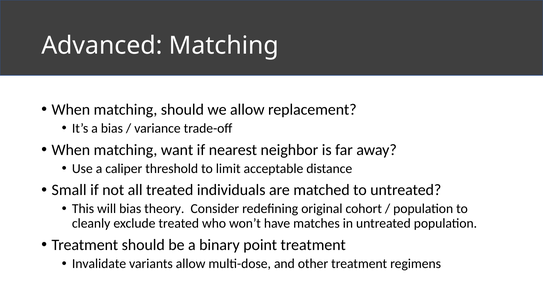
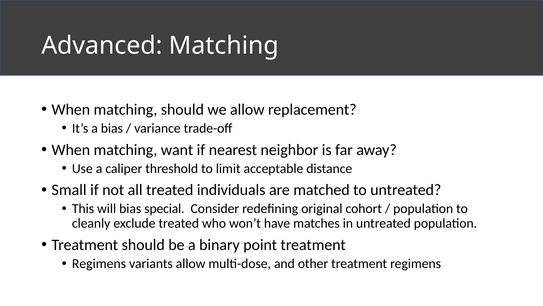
theory: theory -> special
Invalidate at (99, 263): Invalidate -> Regimens
